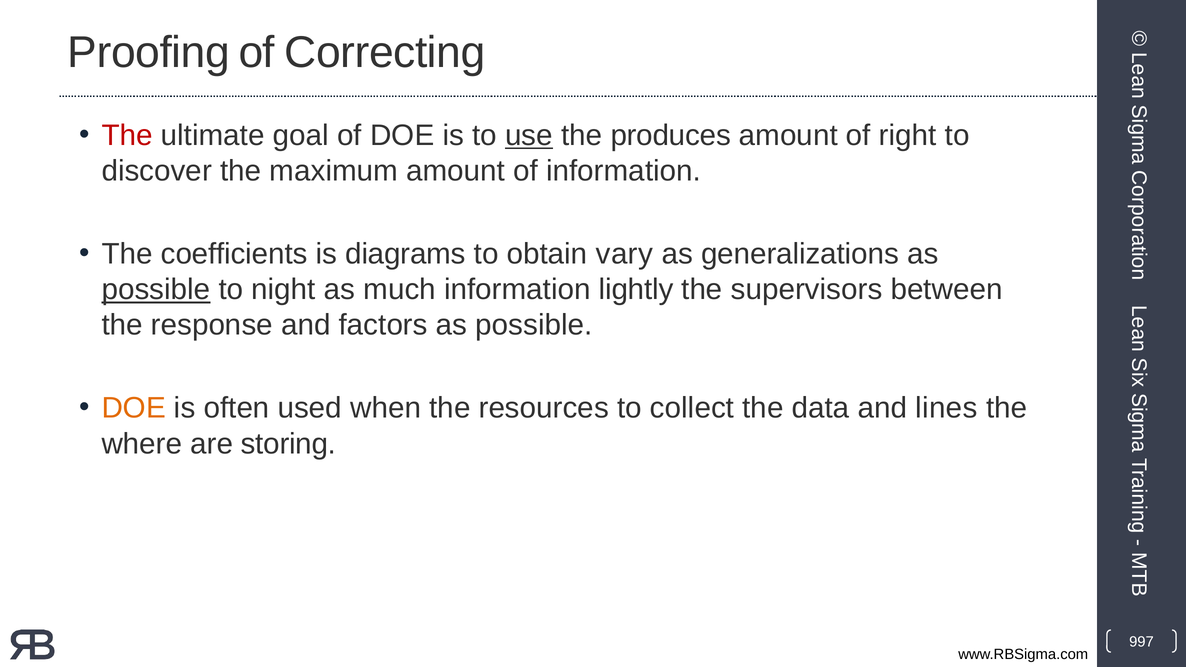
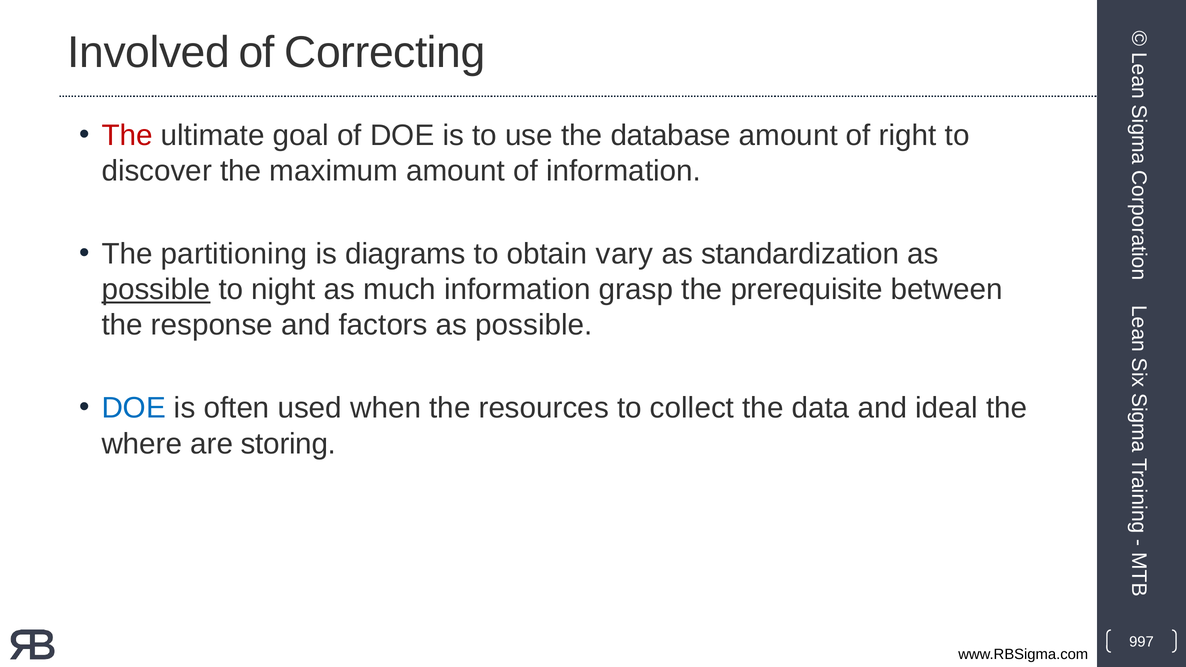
Proofing: Proofing -> Involved
use underline: present -> none
produces: produces -> database
coefficients: coefficients -> partitioning
generalizations: generalizations -> standardization
lightly: lightly -> grasp
supervisors: supervisors -> prerequisite
DOE at (134, 408) colour: orange -> blue
lines: lines -> ideal
